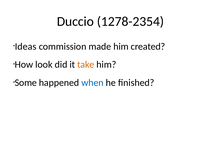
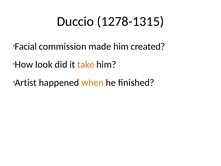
1278-2354: 1278-2354 -> 1278-1315
Ideas: Ideas -> Facial
Some: Some -> Artist
when colour: blue -> orange
